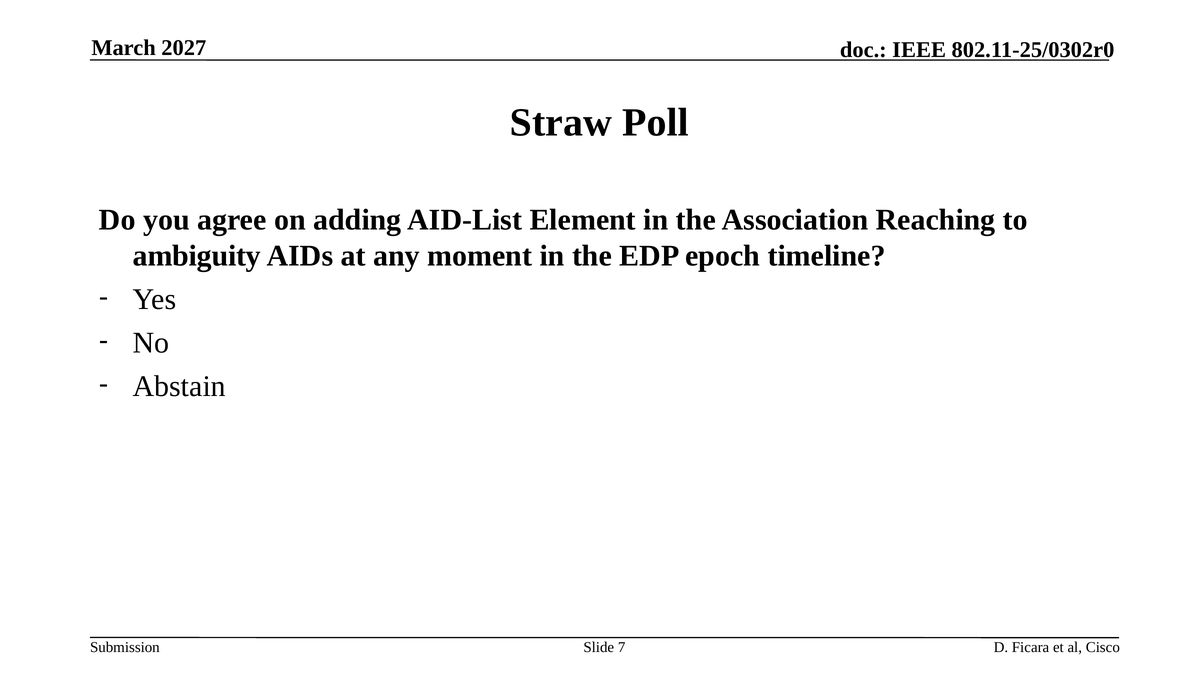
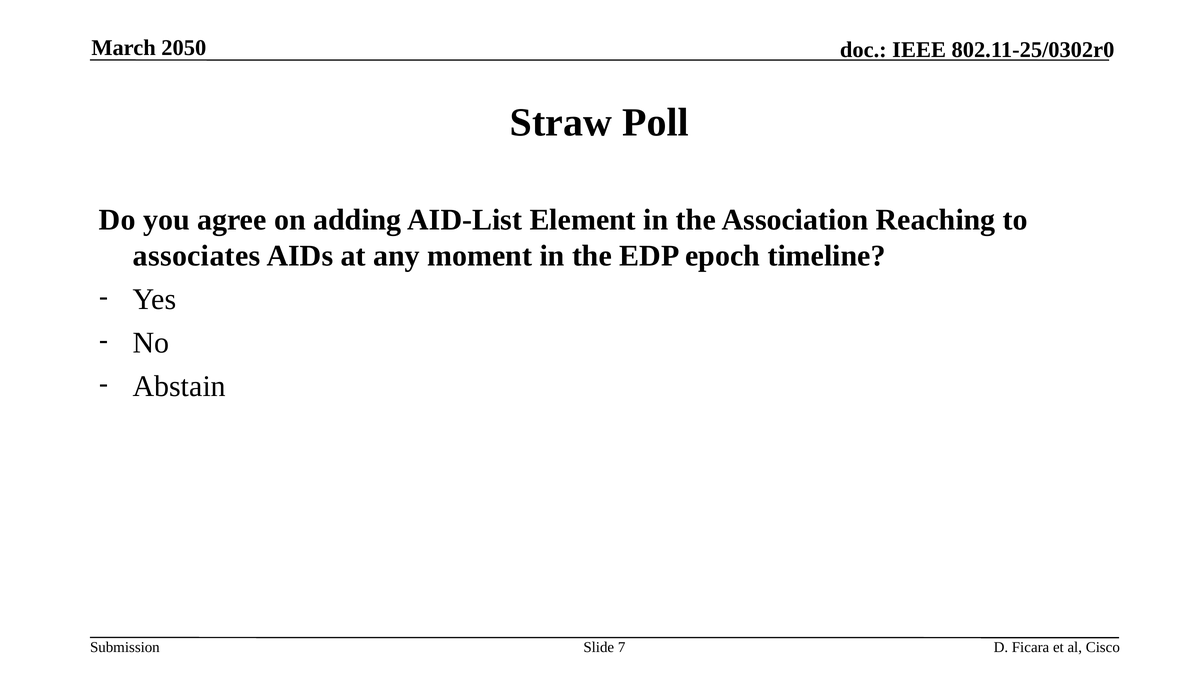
2027: 2027 -> 2050
ambiguity: ambiguity -> associates
